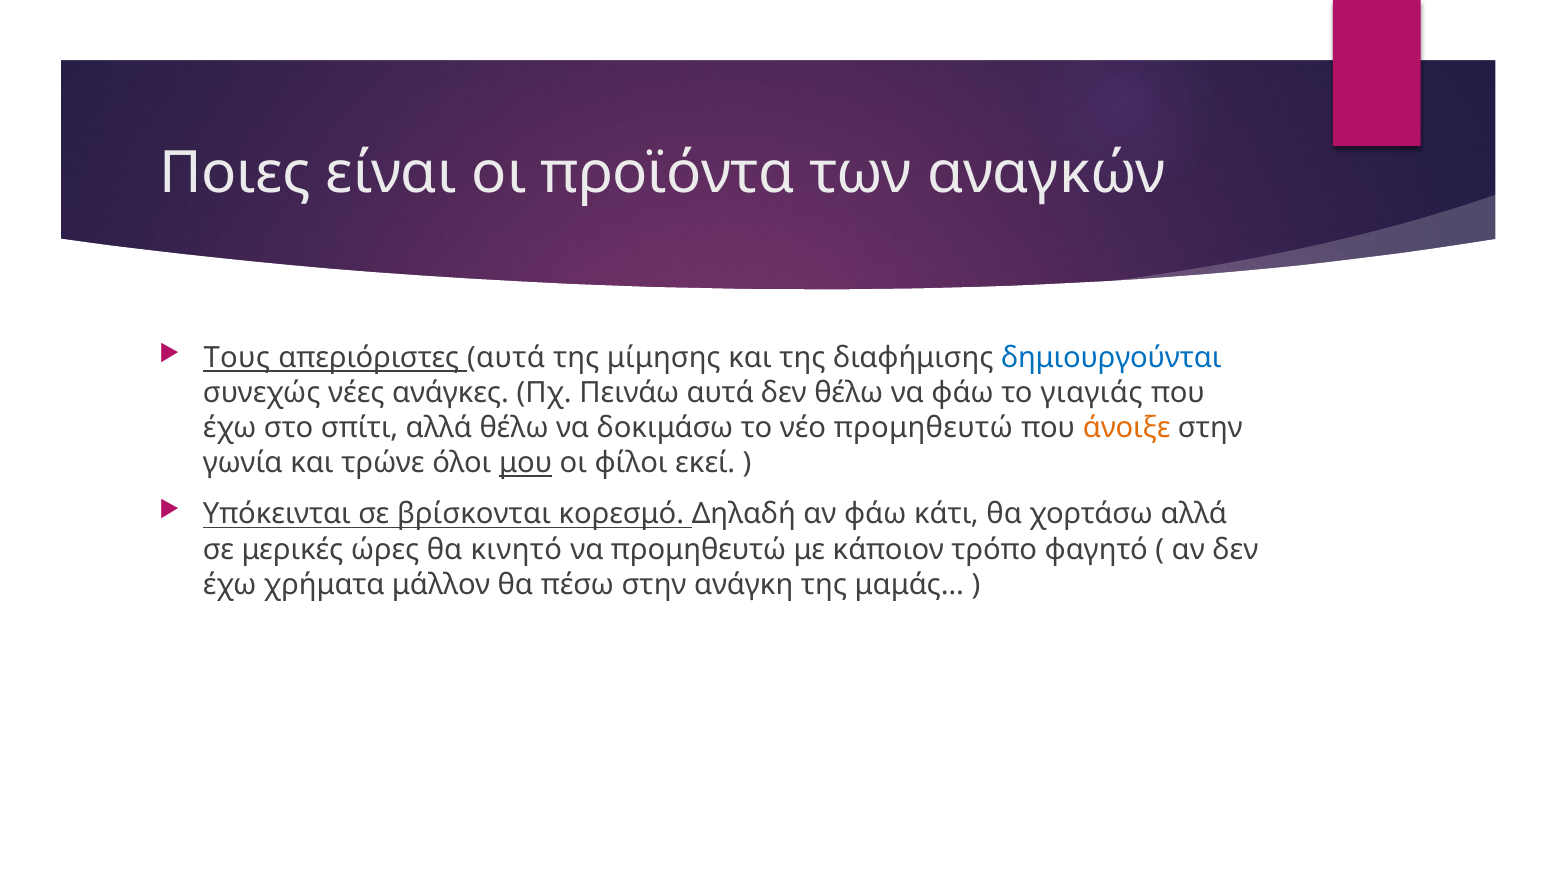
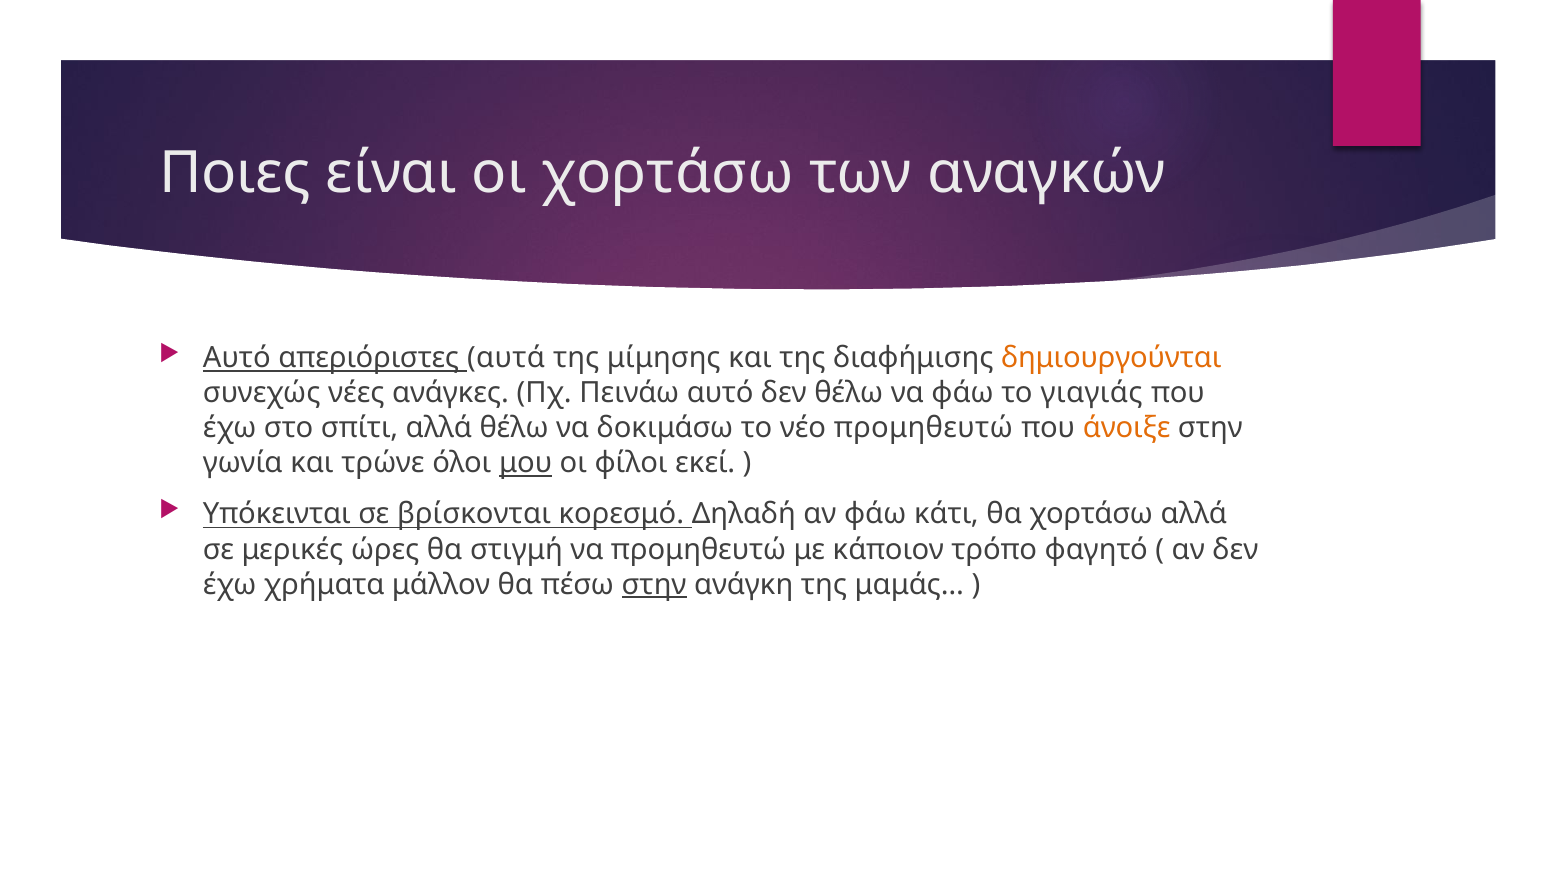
οι προϊόντα: προϊόντα -> χορτάσω
Τους at (237, 358): Τους -> Αυτό
δημιουργούνται colour: blue -> orange
Πεινάω αυτά: αυτά -> αυτό
κινητό: κινητό -> στιγμή
στην at (654, 584) underline: none -> present
